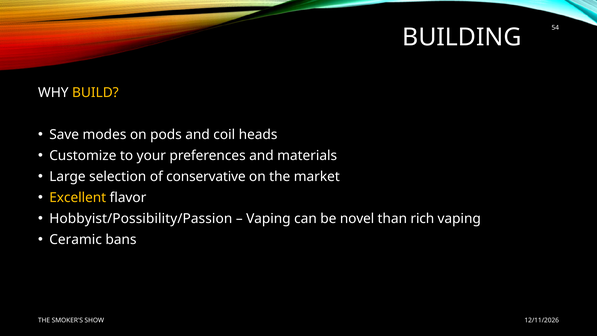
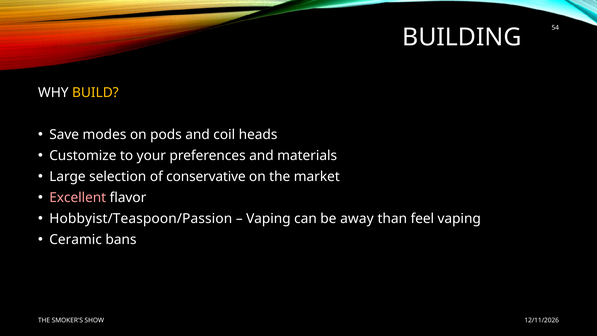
Excellent colour: yellow -> pink
Hobbyist/Possibility/Passion: Hobbyist/Possibility/Passion -> Hobbyist/Teaspoon/Passion
novel: novel -> away
rich: rich -> feel
